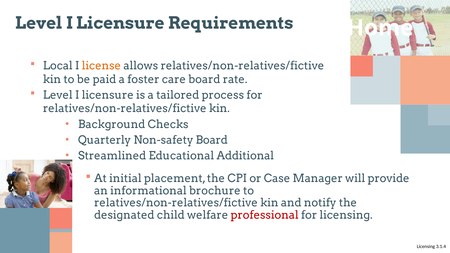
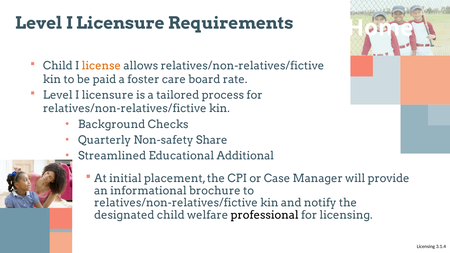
Local at (58, 66): Local -> Child
Non-safety Board: Board -> Share
professional colour: red -> black
